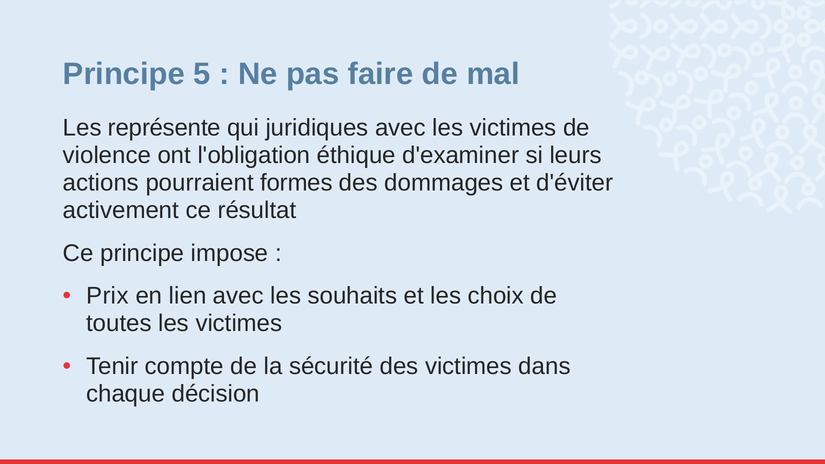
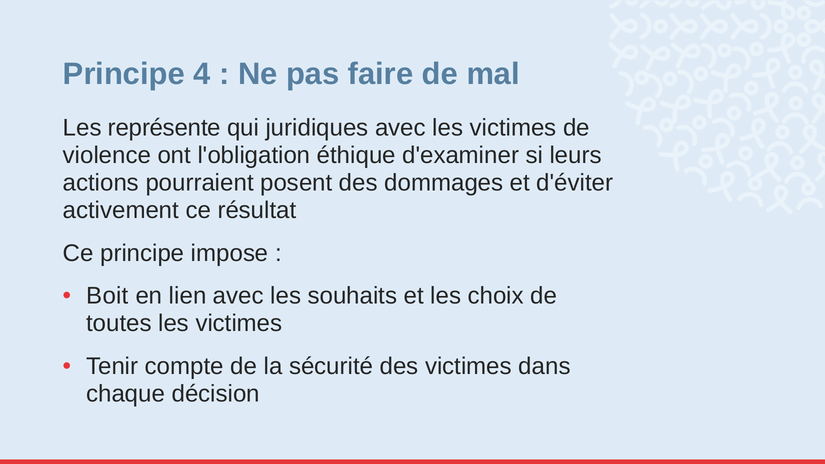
5: 5 -> 4
formes: formes -> posent
Prix: Prix -> Boit
